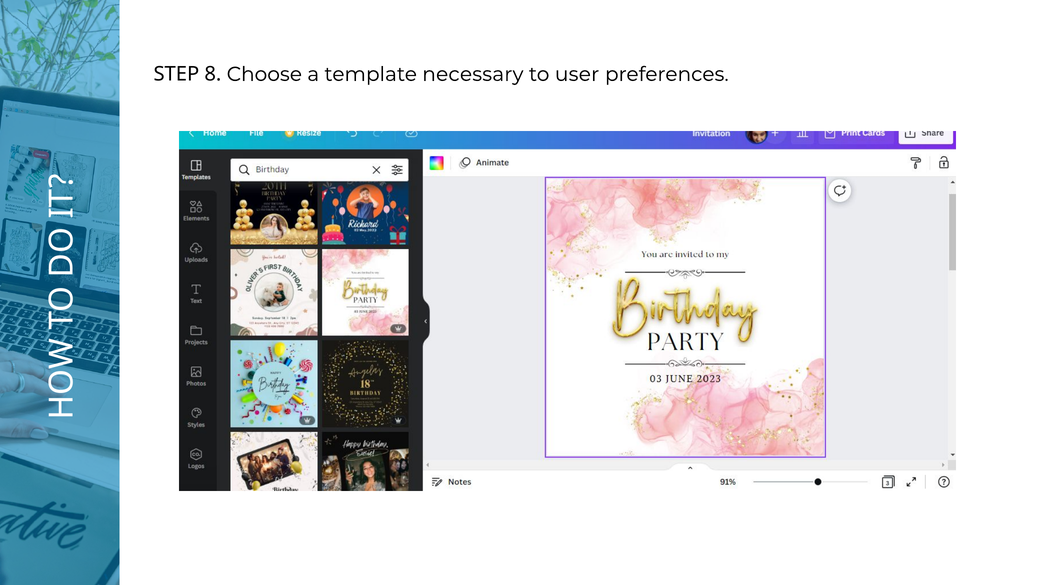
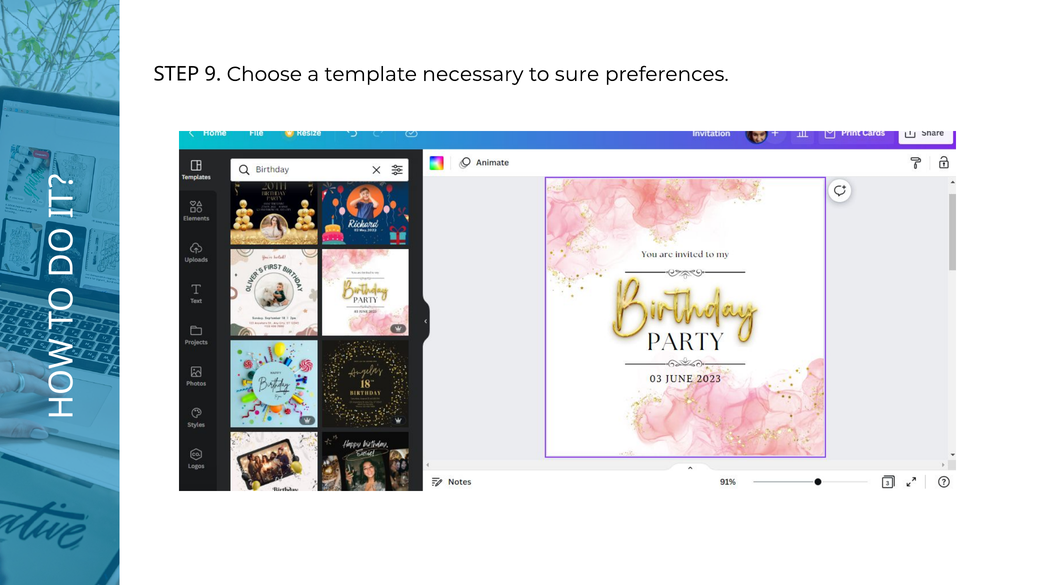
8: 8 -> 9
user: user -> sure
